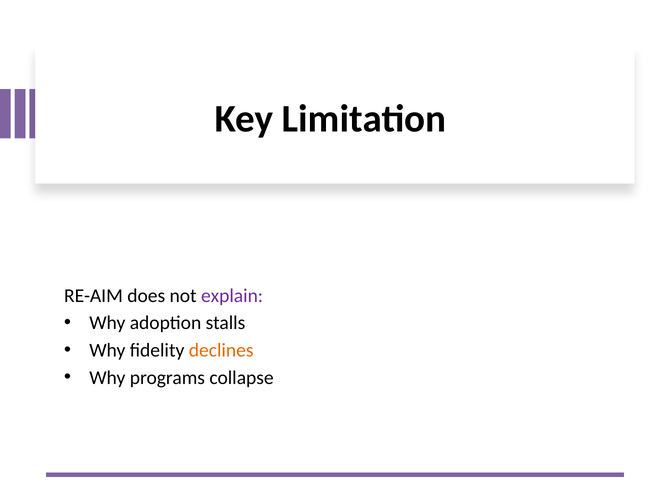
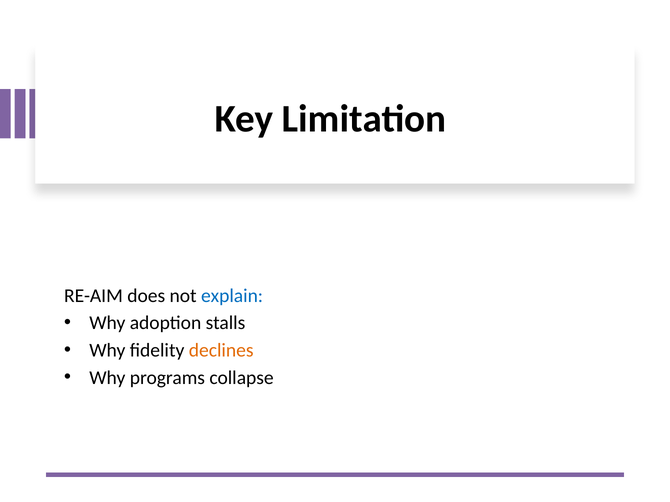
explain colour: purple -> blue
